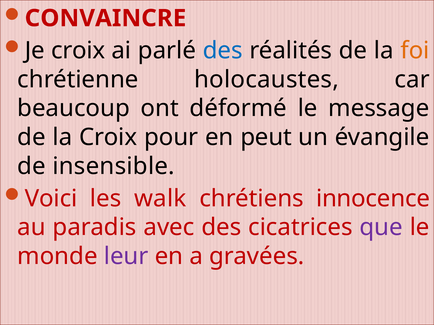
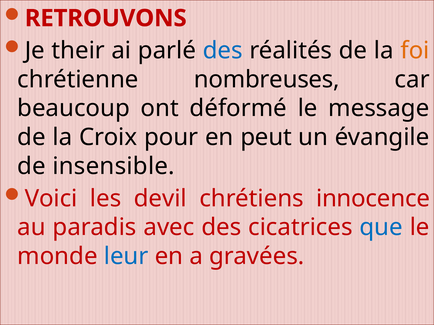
CONVAINCRE: CONVAINCRE -> RETROUVONS
Je croix: croix -> their
holocaustes: holocaustes -> nombreuses
walk: walk -> devil
que colour: purple -> blue
leur colour: purple -> blue
